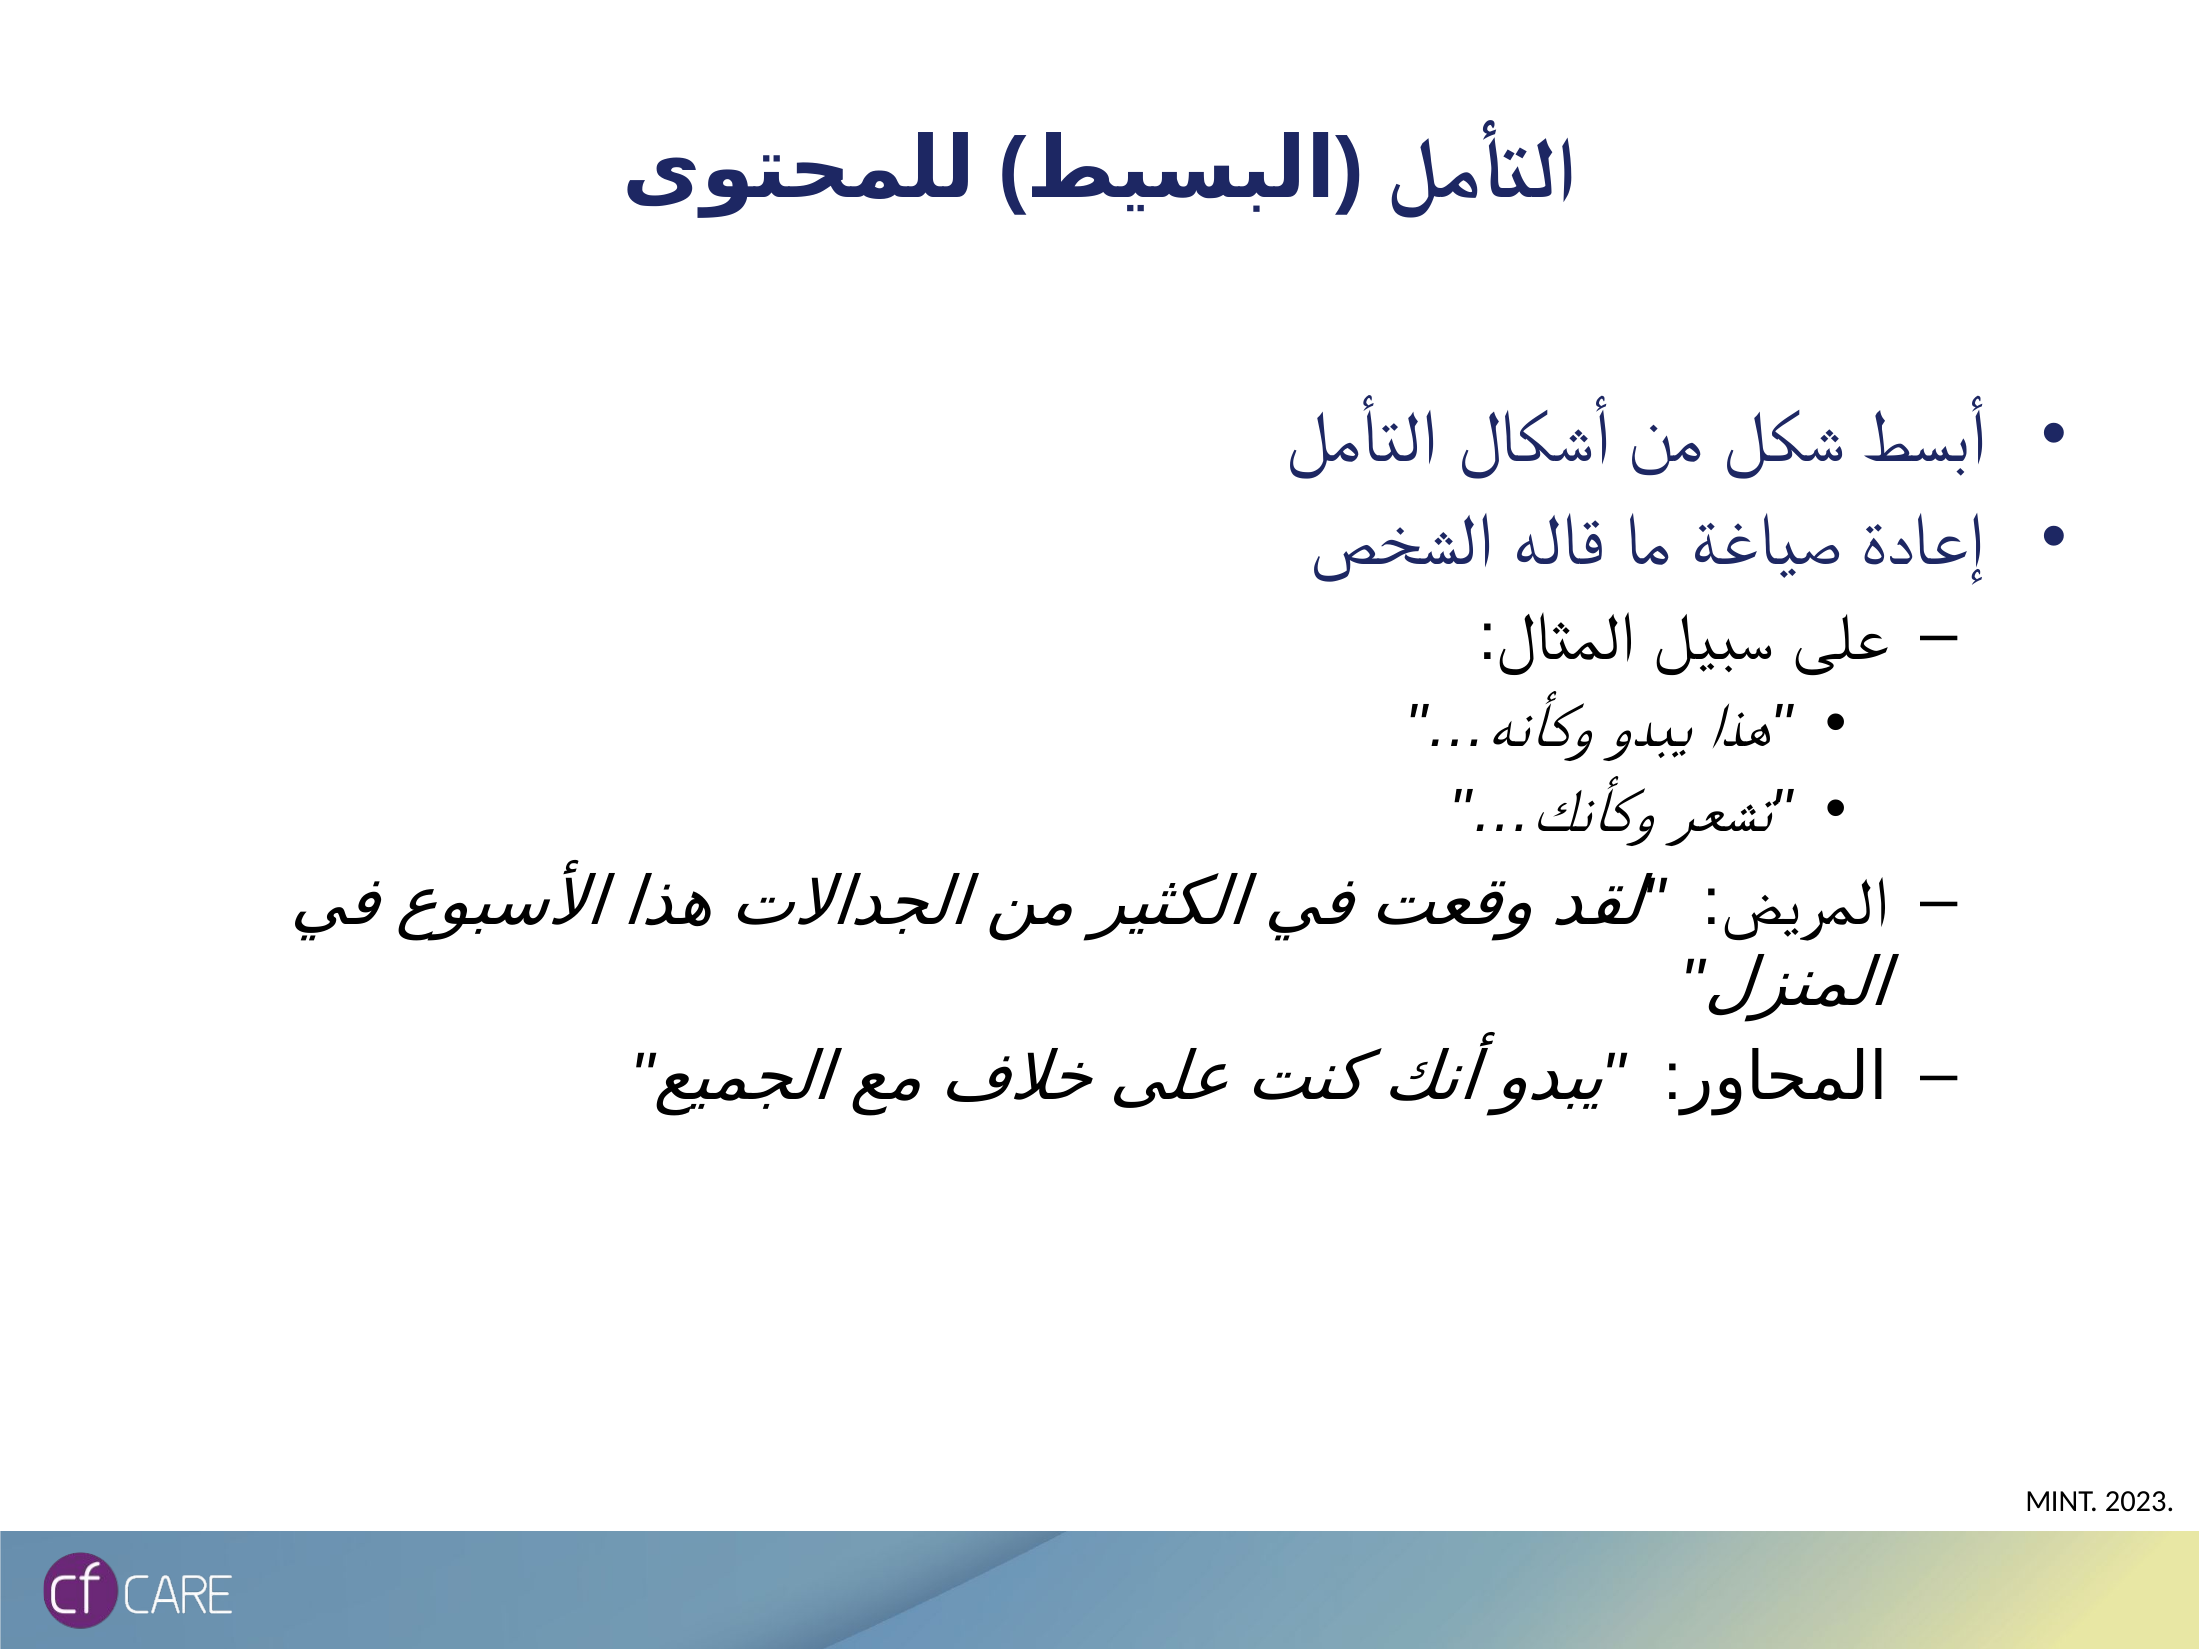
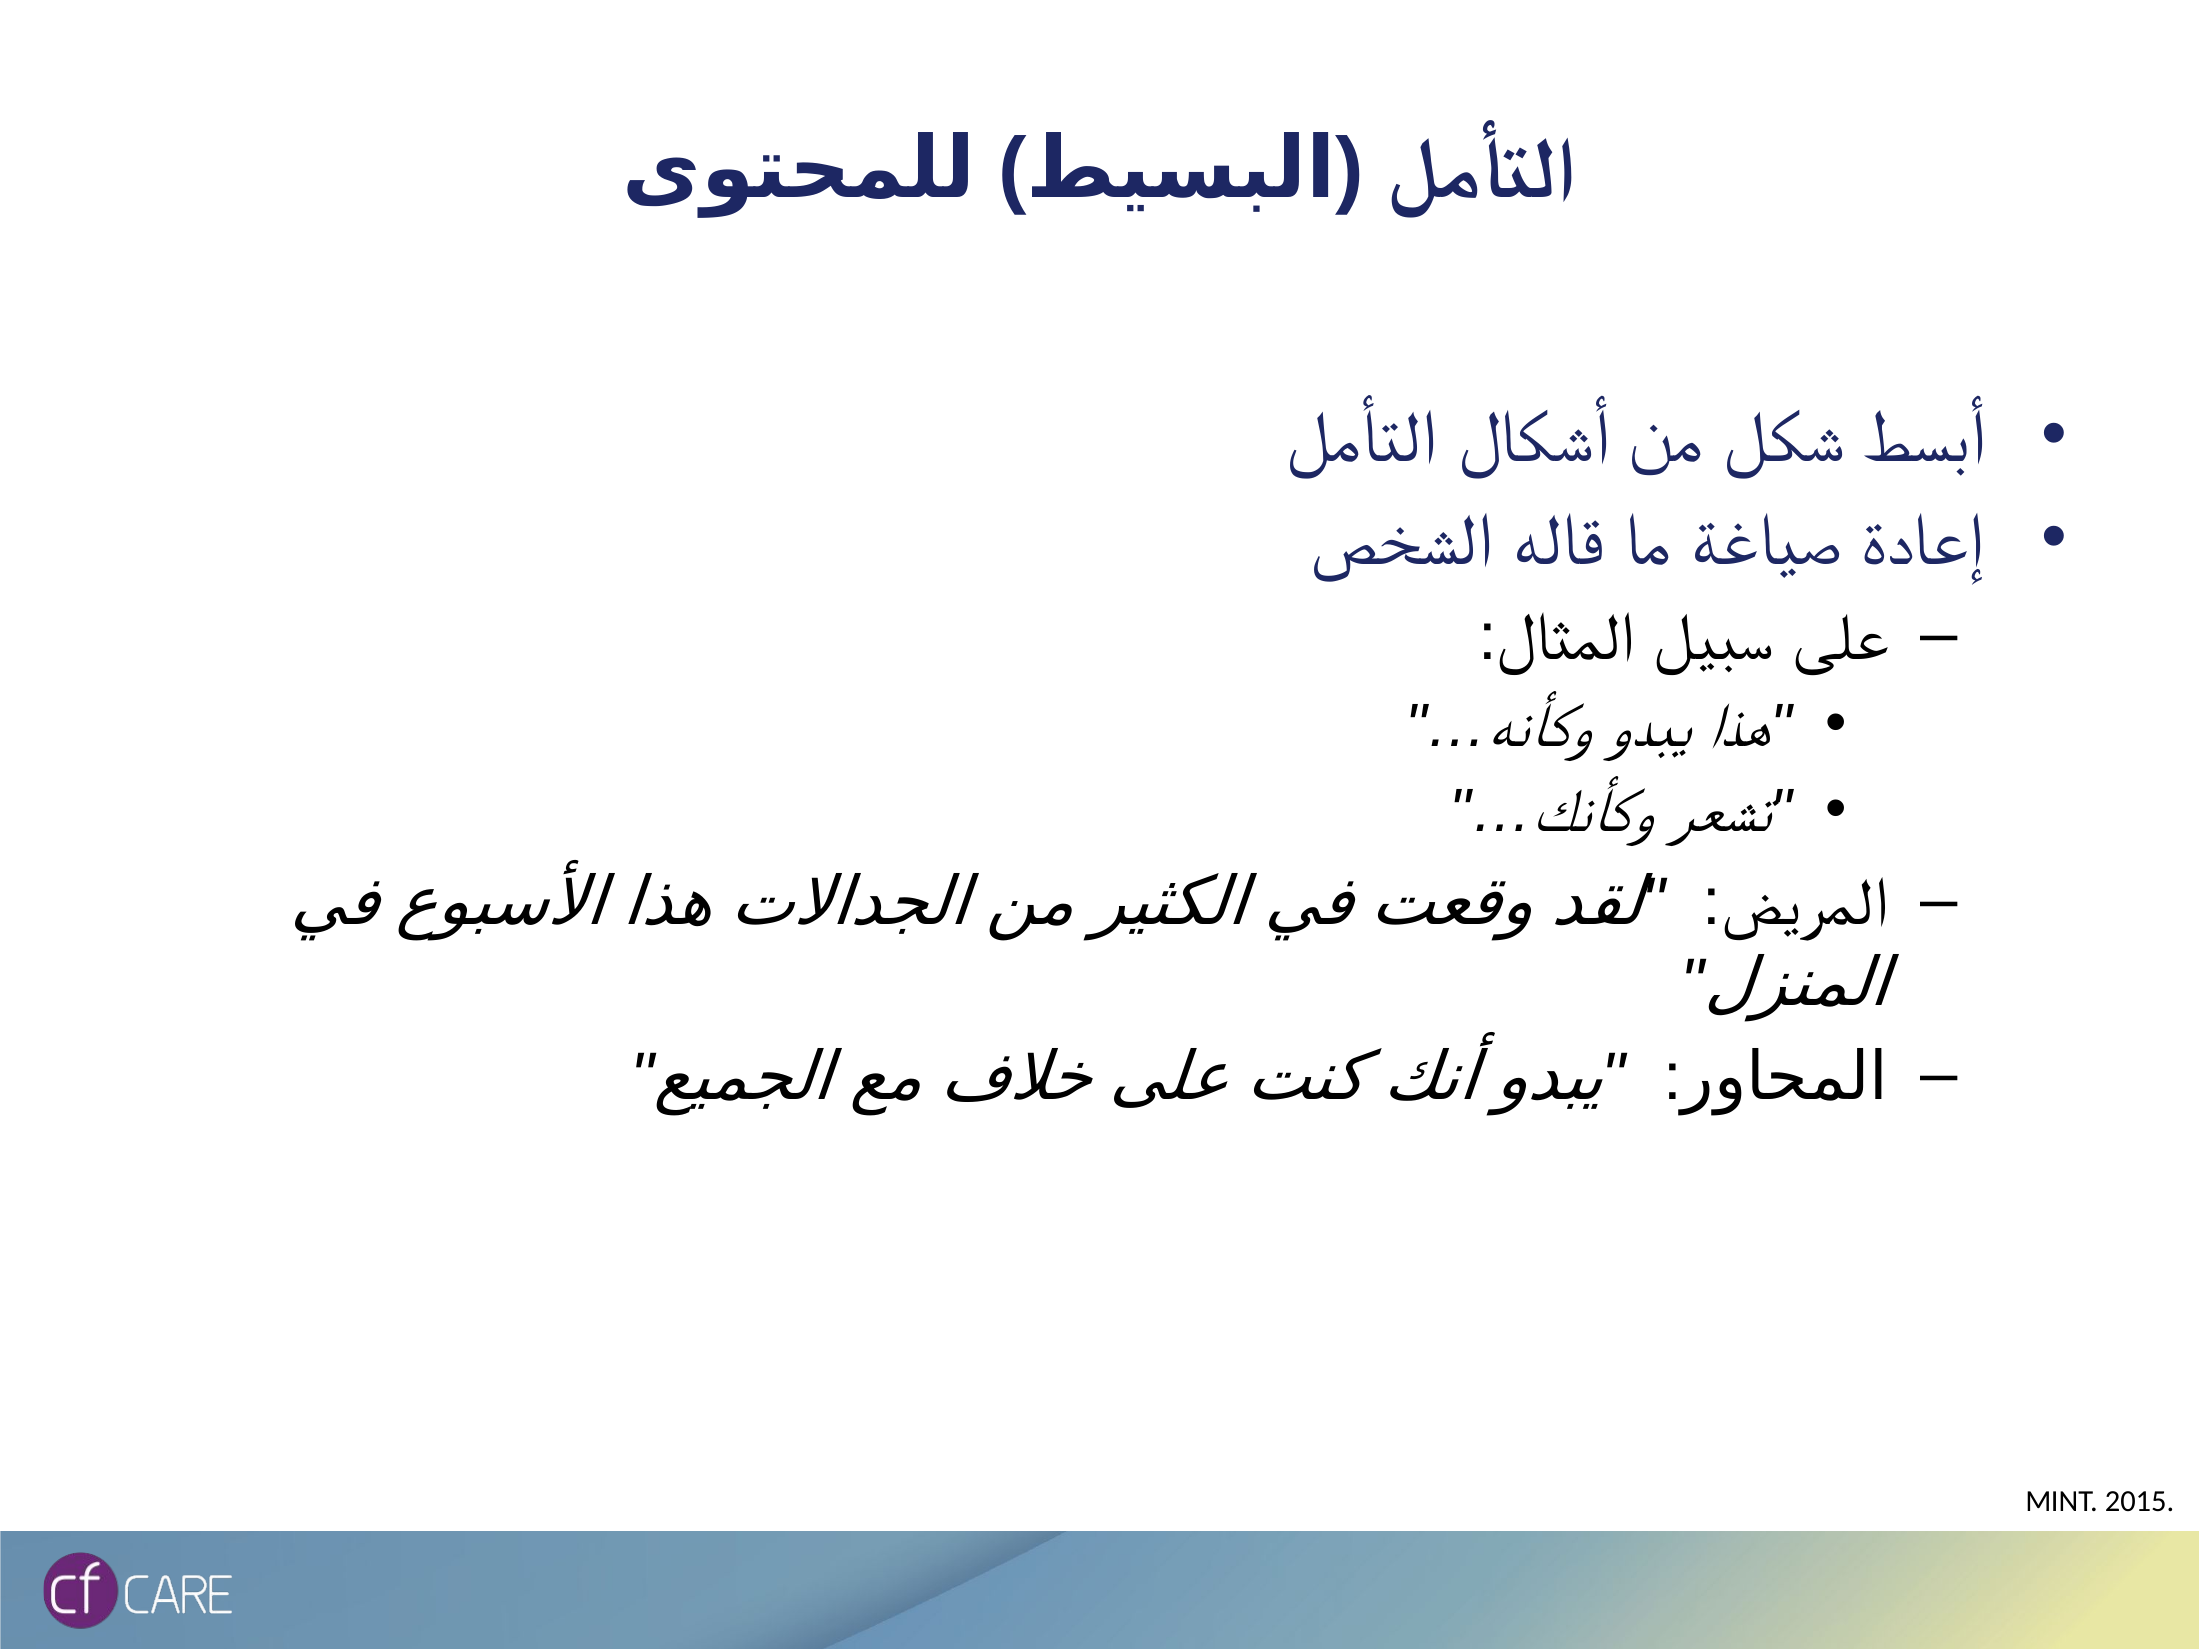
2023: 2023 -> 2015
